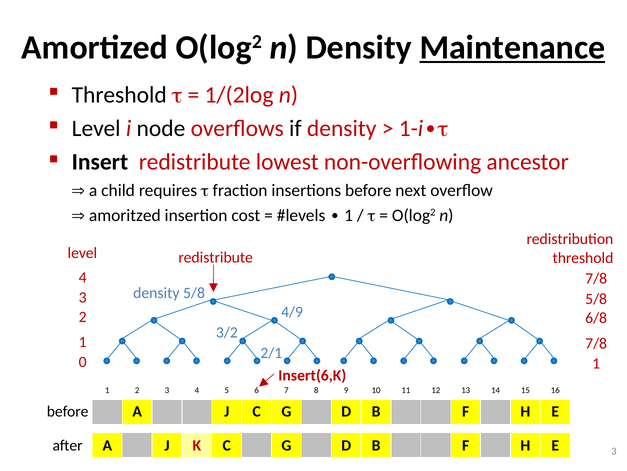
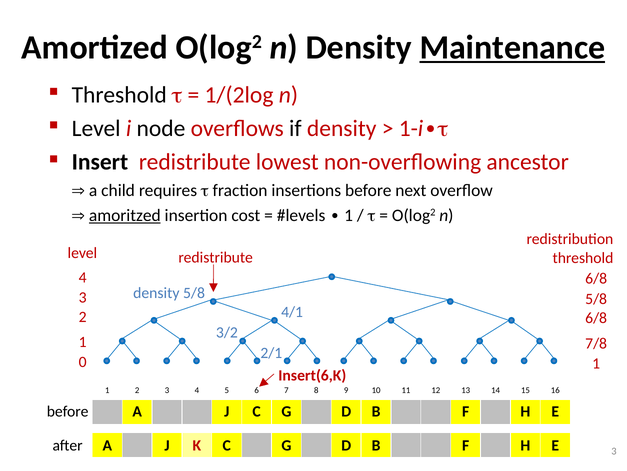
amoritzed underline: none -> present
7/8 at (596, 278): 7/8 -> 6/8
4/9: 4/9 -> 4/1
